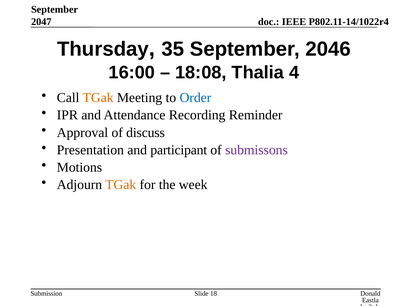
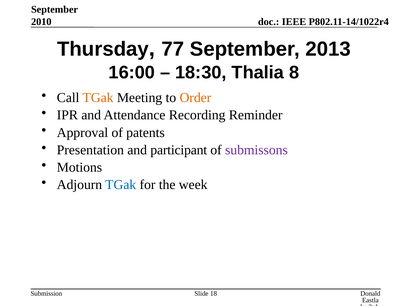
2047: 2047 -> 2010
35: 35 -> 77
2046: 2046 -> 2013
18:08: 18:08 -> 18:30
4: 4 -> 8
Order colour: blue -> orange
discuss: discuss -> patents
TGak at (121, 185) colour: orange -> blue
